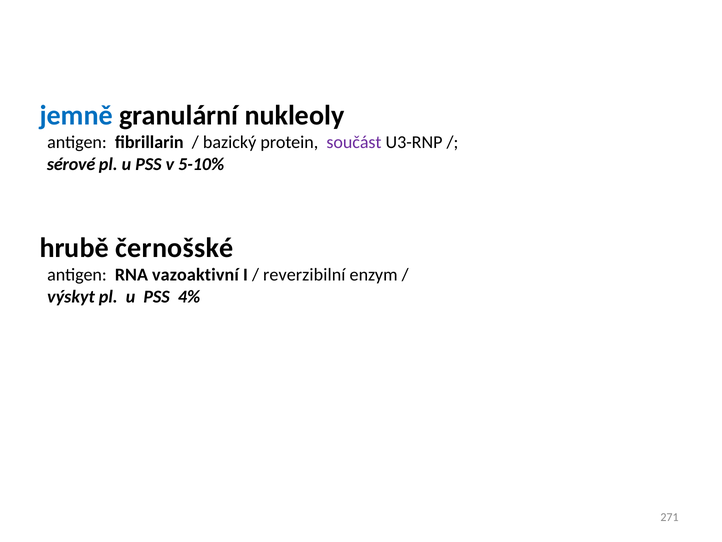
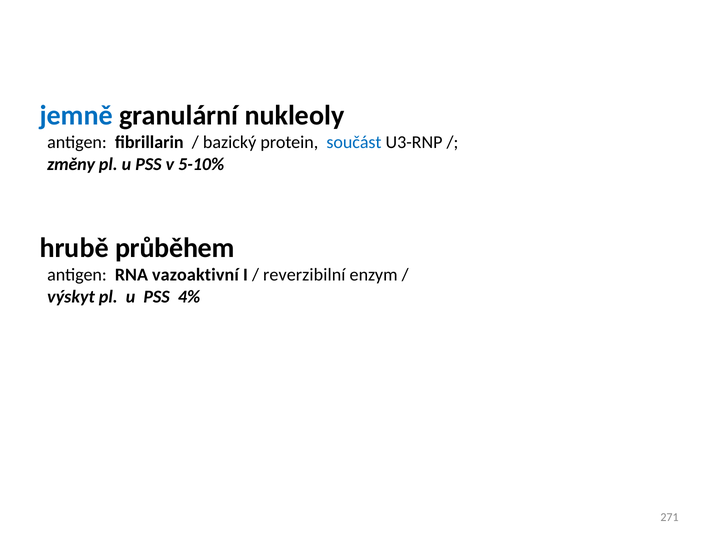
součást colour: purple -> blue
sérové: sérové -> změny
černošské: černošské -> průběhem
